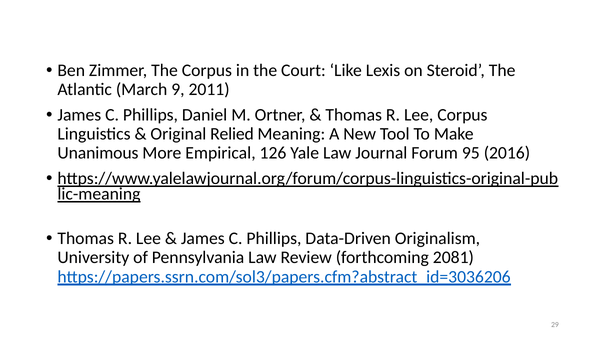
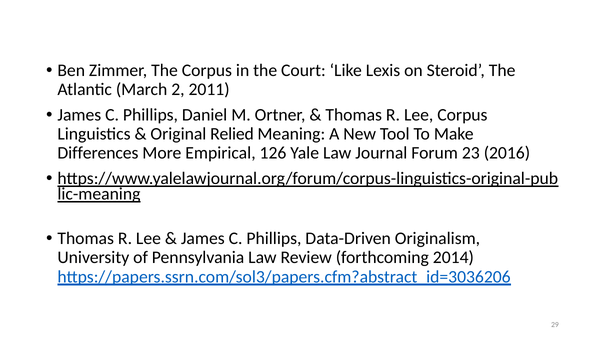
9: 9 -> 2
Unanimous: Unanimous -> Differences
95: 95 -> 23
2081: 2081 -> 2014
